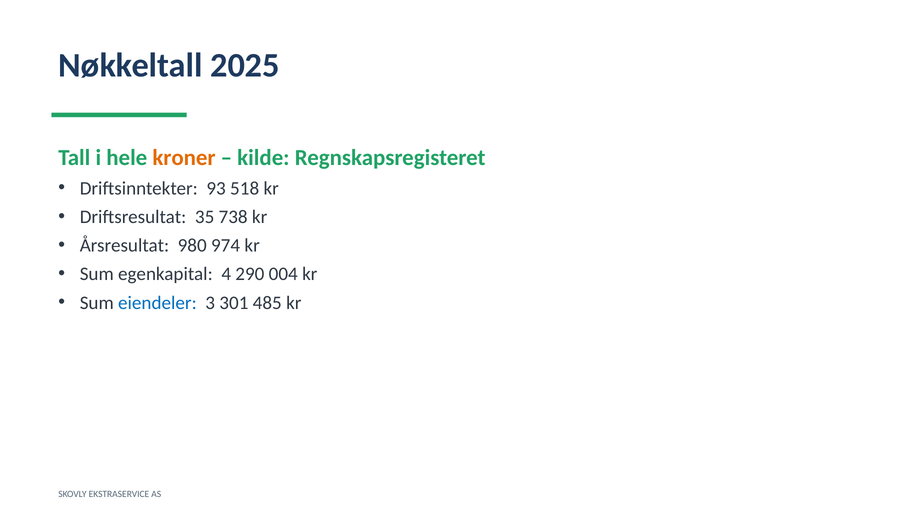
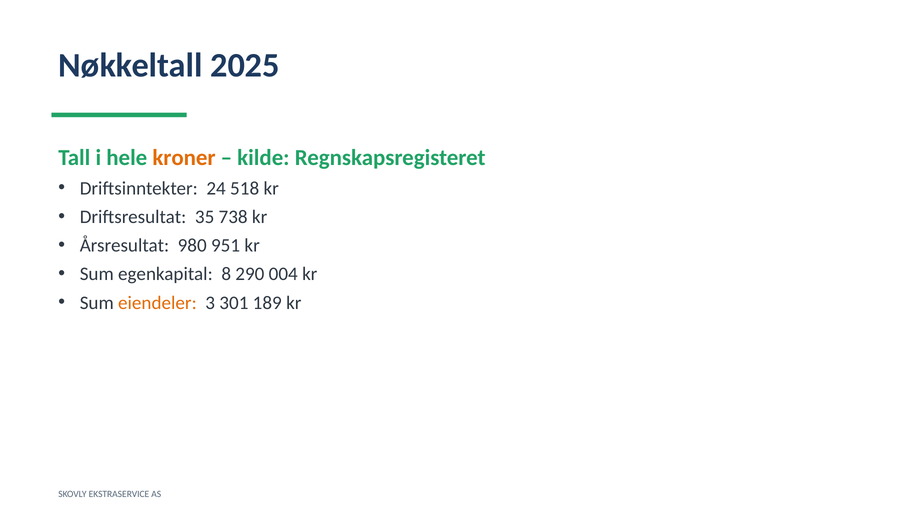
93: 93 -> 24
974: 974 -> 951
4: 4 -> 8
eiendeler colour: blue -> orange
485: 485 -> 189
